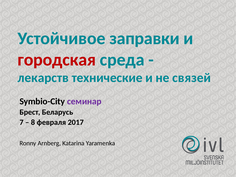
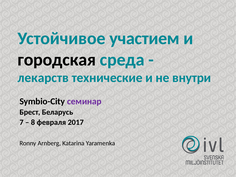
заправки: заправки -> участием
городская colour: red -> black
связей: связей -> внутри
